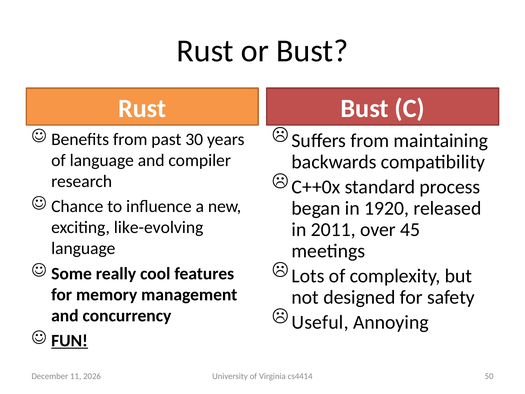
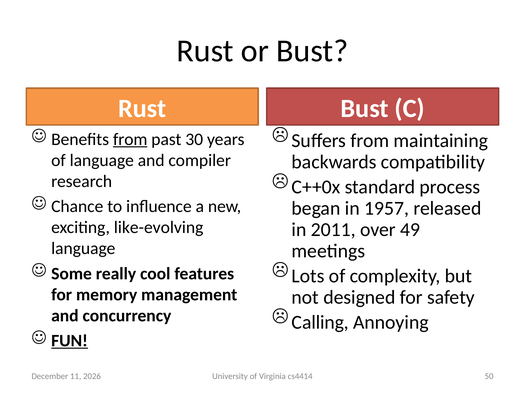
from at (130, 139) underline: none -> present
1920: 1920 -> 1957
45: 45 -> 49
Useful: Useful -> Calling
